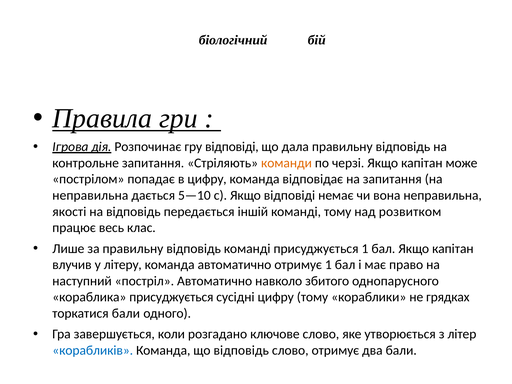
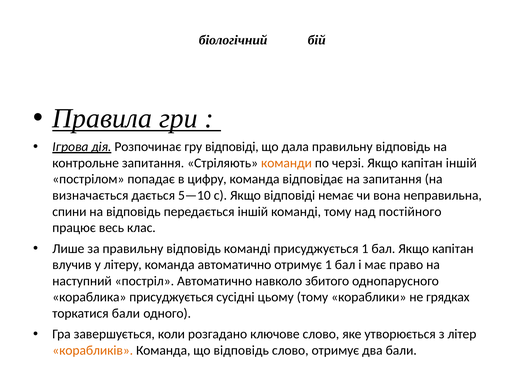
капітан може: може -> іншій
неправильна at (90, 195): неправильна -> визначається
якості: якості -> спини
розвитком: розвитком -> постійного
сусідні цифру: цифру -> цьому
корабликів colour: blue -> orange
